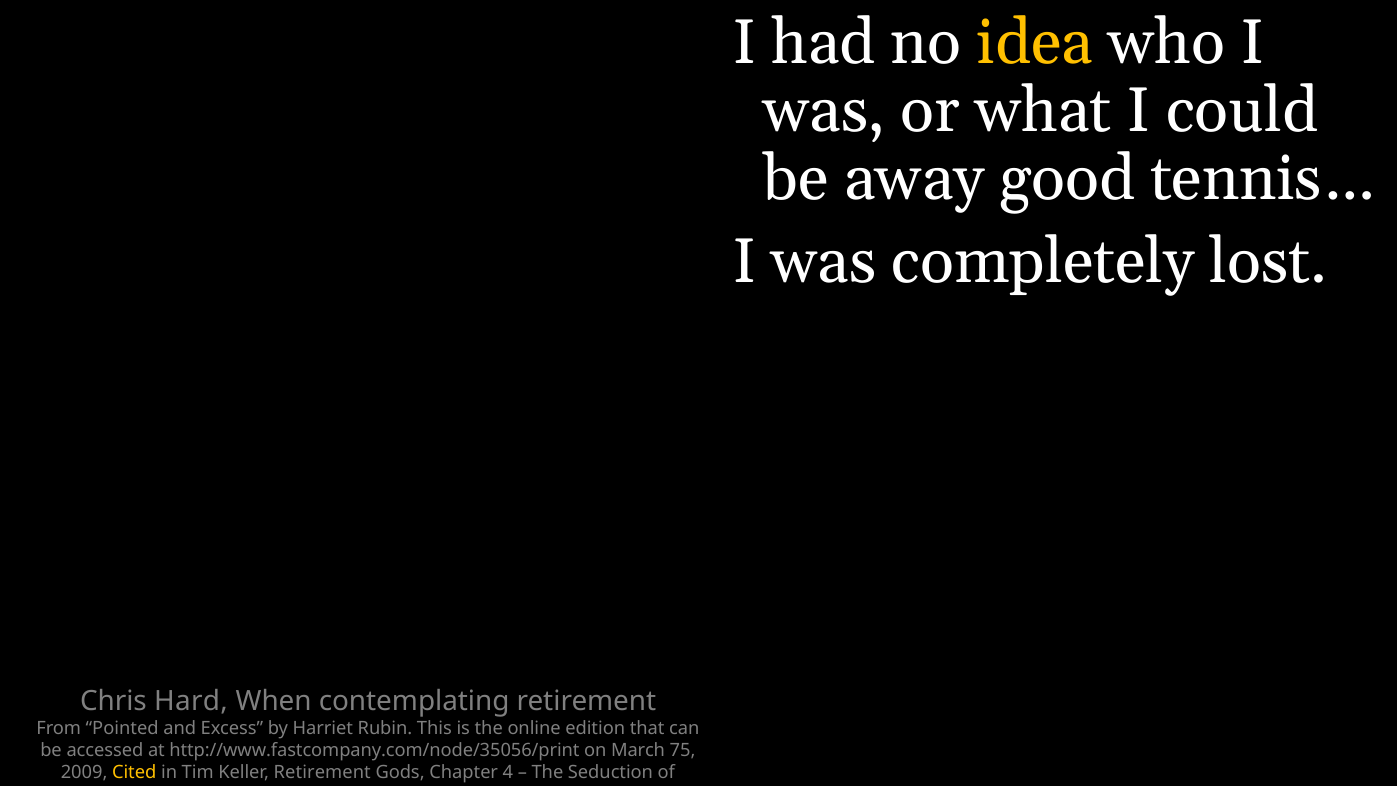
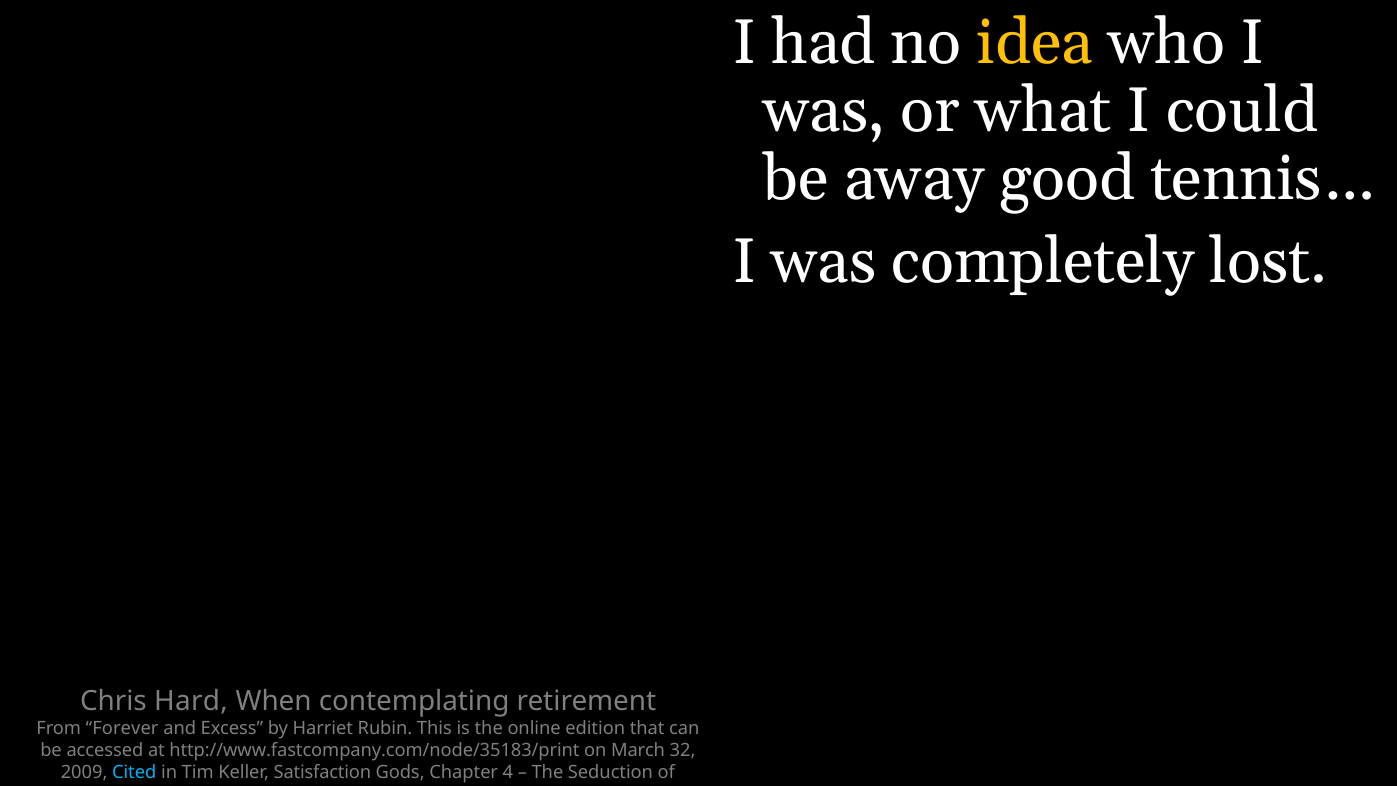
Pointed: Pointed -> Forever
http://www.fastcompany.com/node/35056/print: http://www.fastcompany.com/node/35056/print -> http://www.fastcompany.com/node/35183/print
75: 75 -> 32
Cited colour: yellow -> light blue
Keller Retirement: Retirement -> Satisfaction
